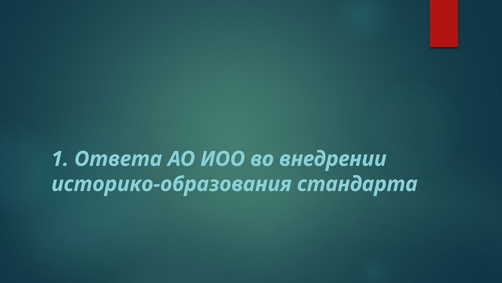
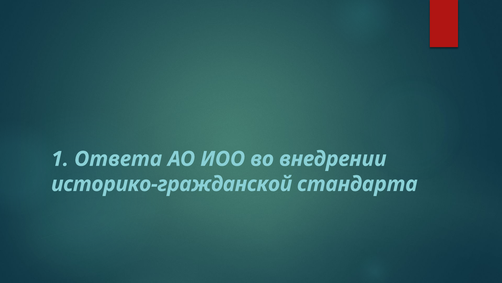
историко-образования: историко-образования -> историко-гражданской
